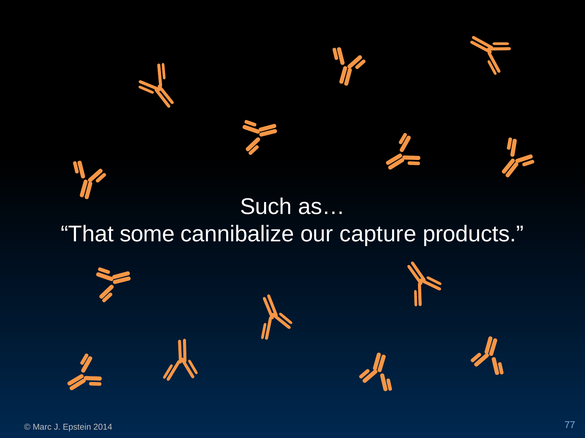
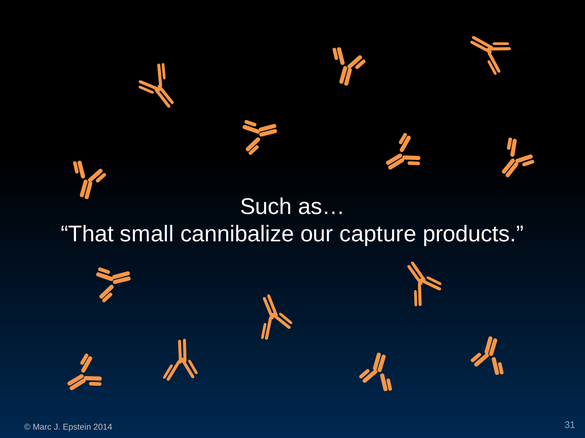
some: some -> small
77: 77 -> 31
